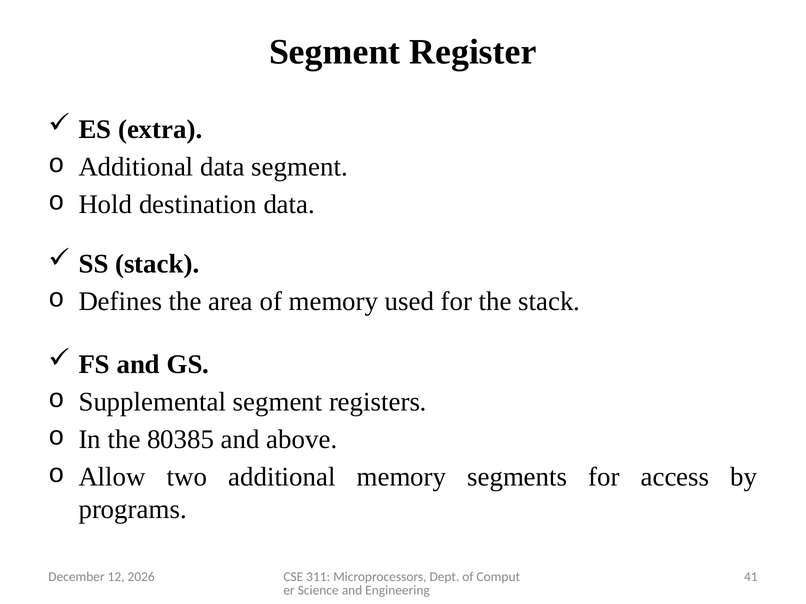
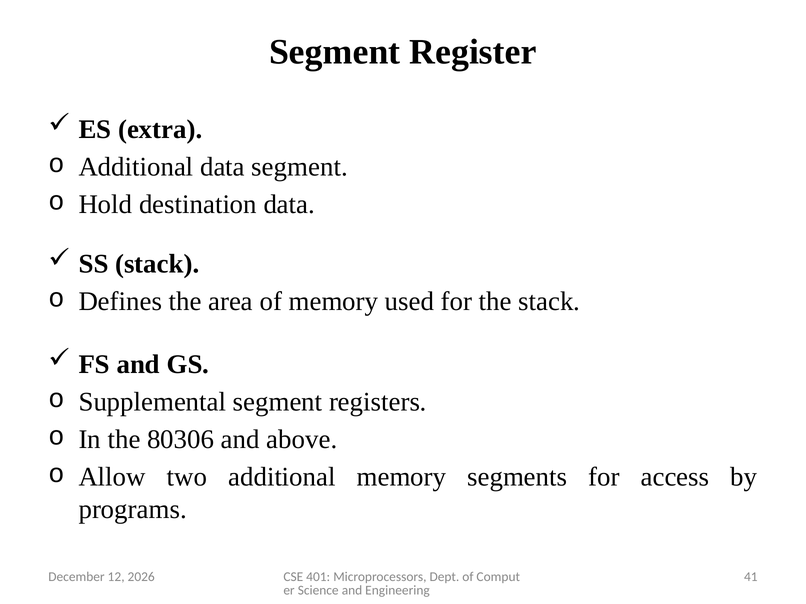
80385: 80385 -> 80306
311: 311 -> 401
